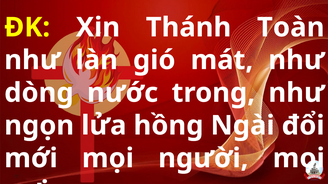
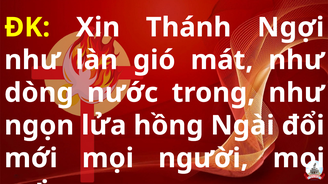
Toàn: Toàn -> Ngợi
